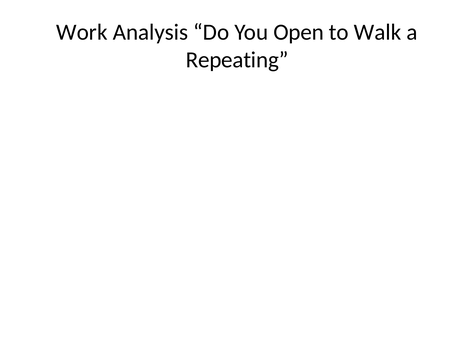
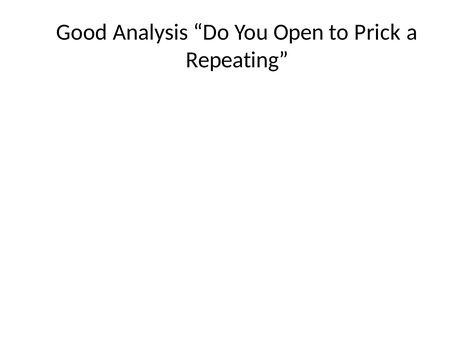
Work: Work -> Good
Walk: Walk -> Prick
